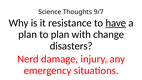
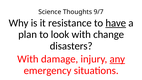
to plan: plan -> look
Nerd at (28, 59): Nerd -> With
any underline: none -> present
